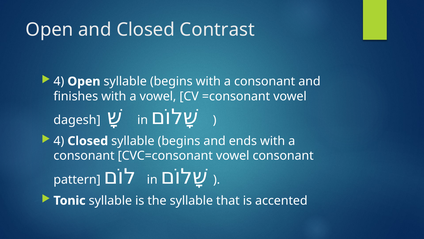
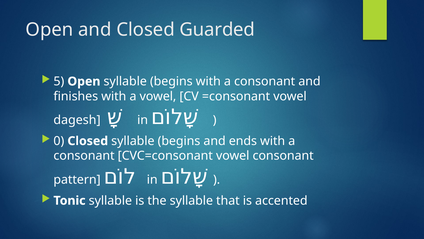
Contrast: Contrast -> Guarded
4 at (59, 81): 4 -> 5
4 at (59, 141): 4 -> 0
